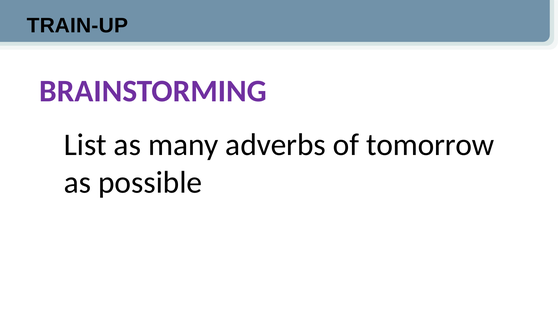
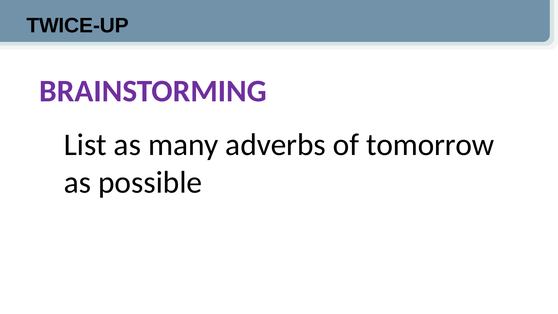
TRAIN-UP: TRAIN-UP -> TWICE-UP
